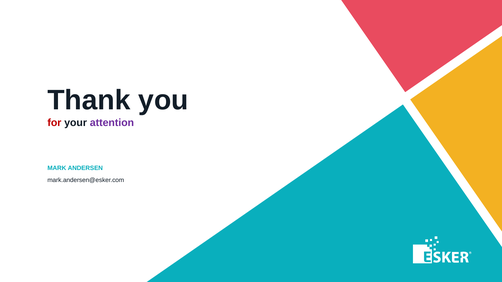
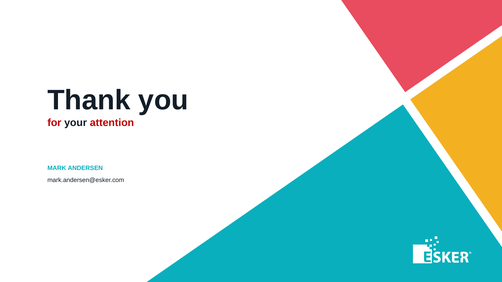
attention colour: purple -> red
